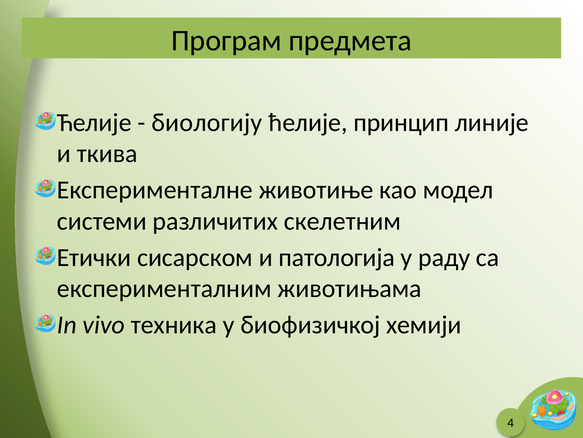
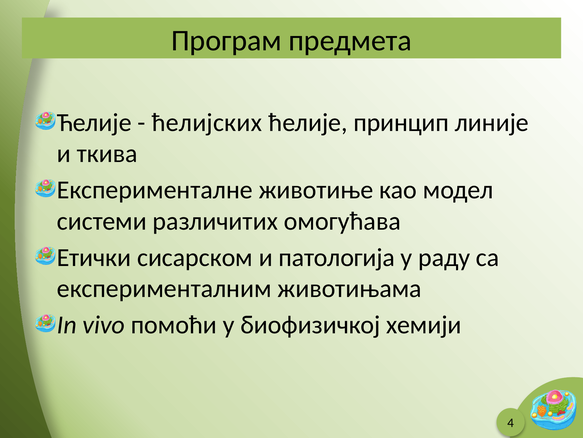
биологију: биологију -> ћелијских
скелетним: скелетним -> омогућава
техника: техника -> помоћи
